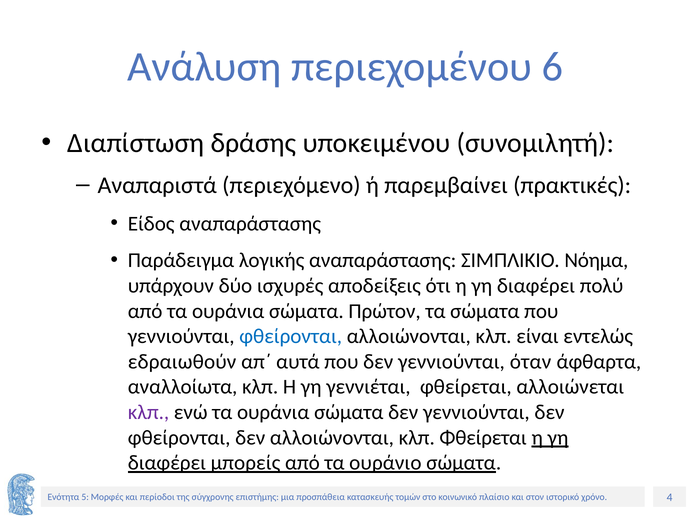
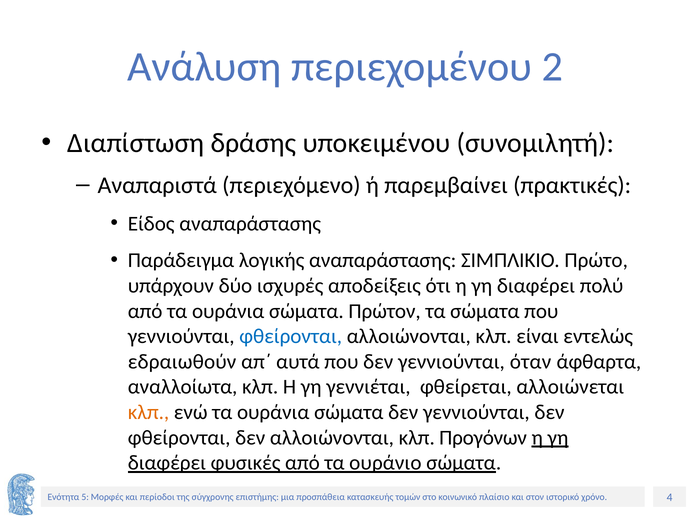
6: 6 -> 2
Νόημα: Νόημα -> Πρώτο
κλπ at (149, 413) colour: purple -> orange
κλπ Φθείρεται: Φθείρεται -> Προγόνων
μπορείς: μπορείς -> φυσικές
